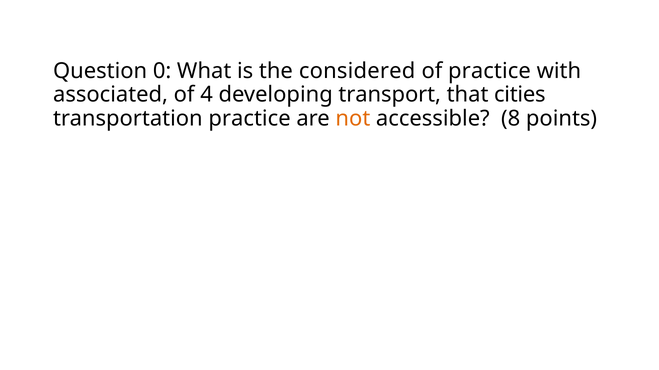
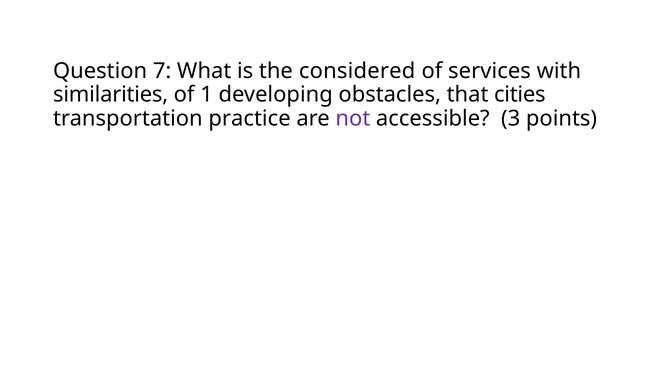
0: 0 -> 7
of practice: practice -> services
associated: associated -> similarities
4: 4 -> 1
transport: transport -> obstacles
not colour: orange -> purple
8: 8 -> 3
